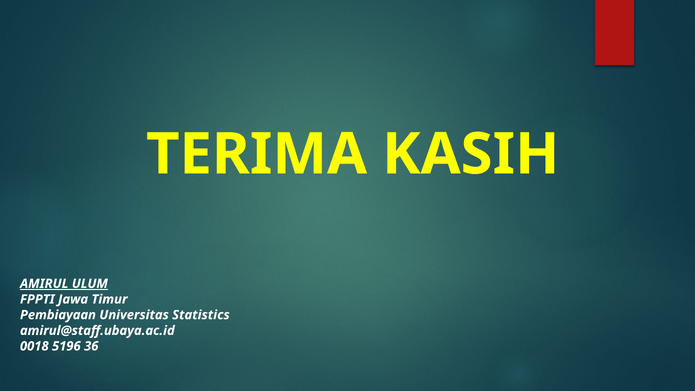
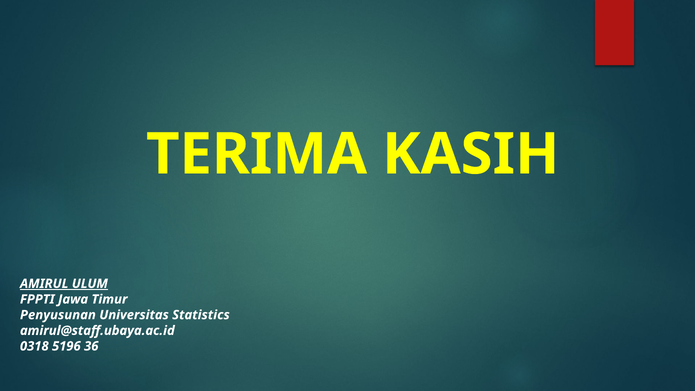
Pembiayaan: Pembiayaan -> Penyusunan
0018: 0018 -> 0318
